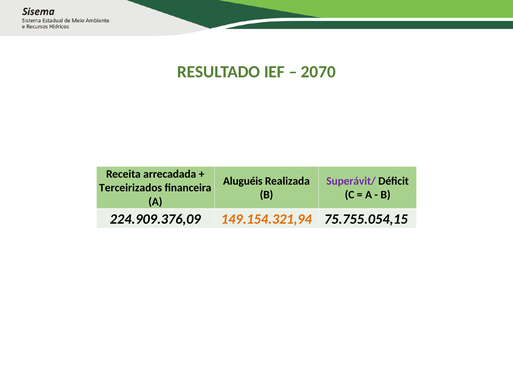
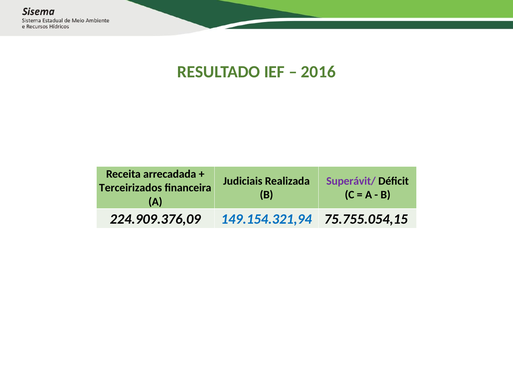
2070: 2070 -> 2016
Aluguéis: Aluguéis -> Judiciais
149.154.321,94 colour: orange -> blue
